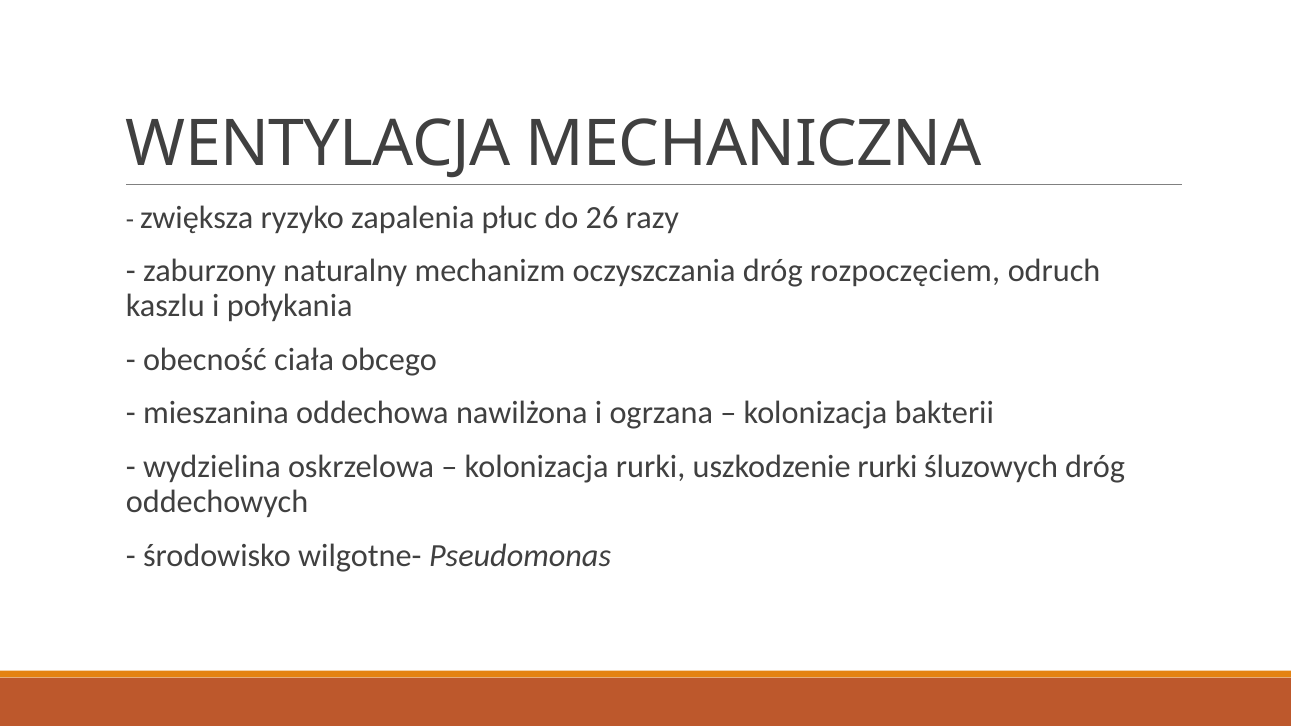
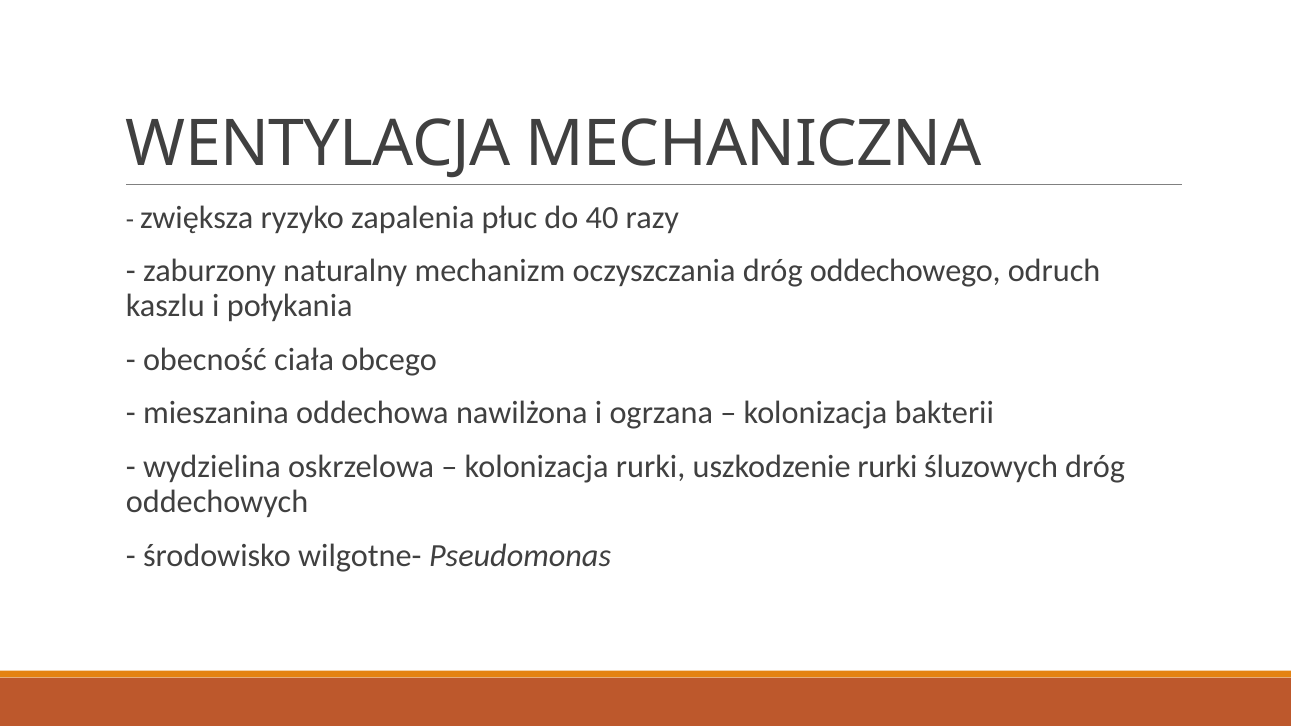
26: 26 -> 40
rozpoczęciem: rozpoczęciem -> oddechowego
